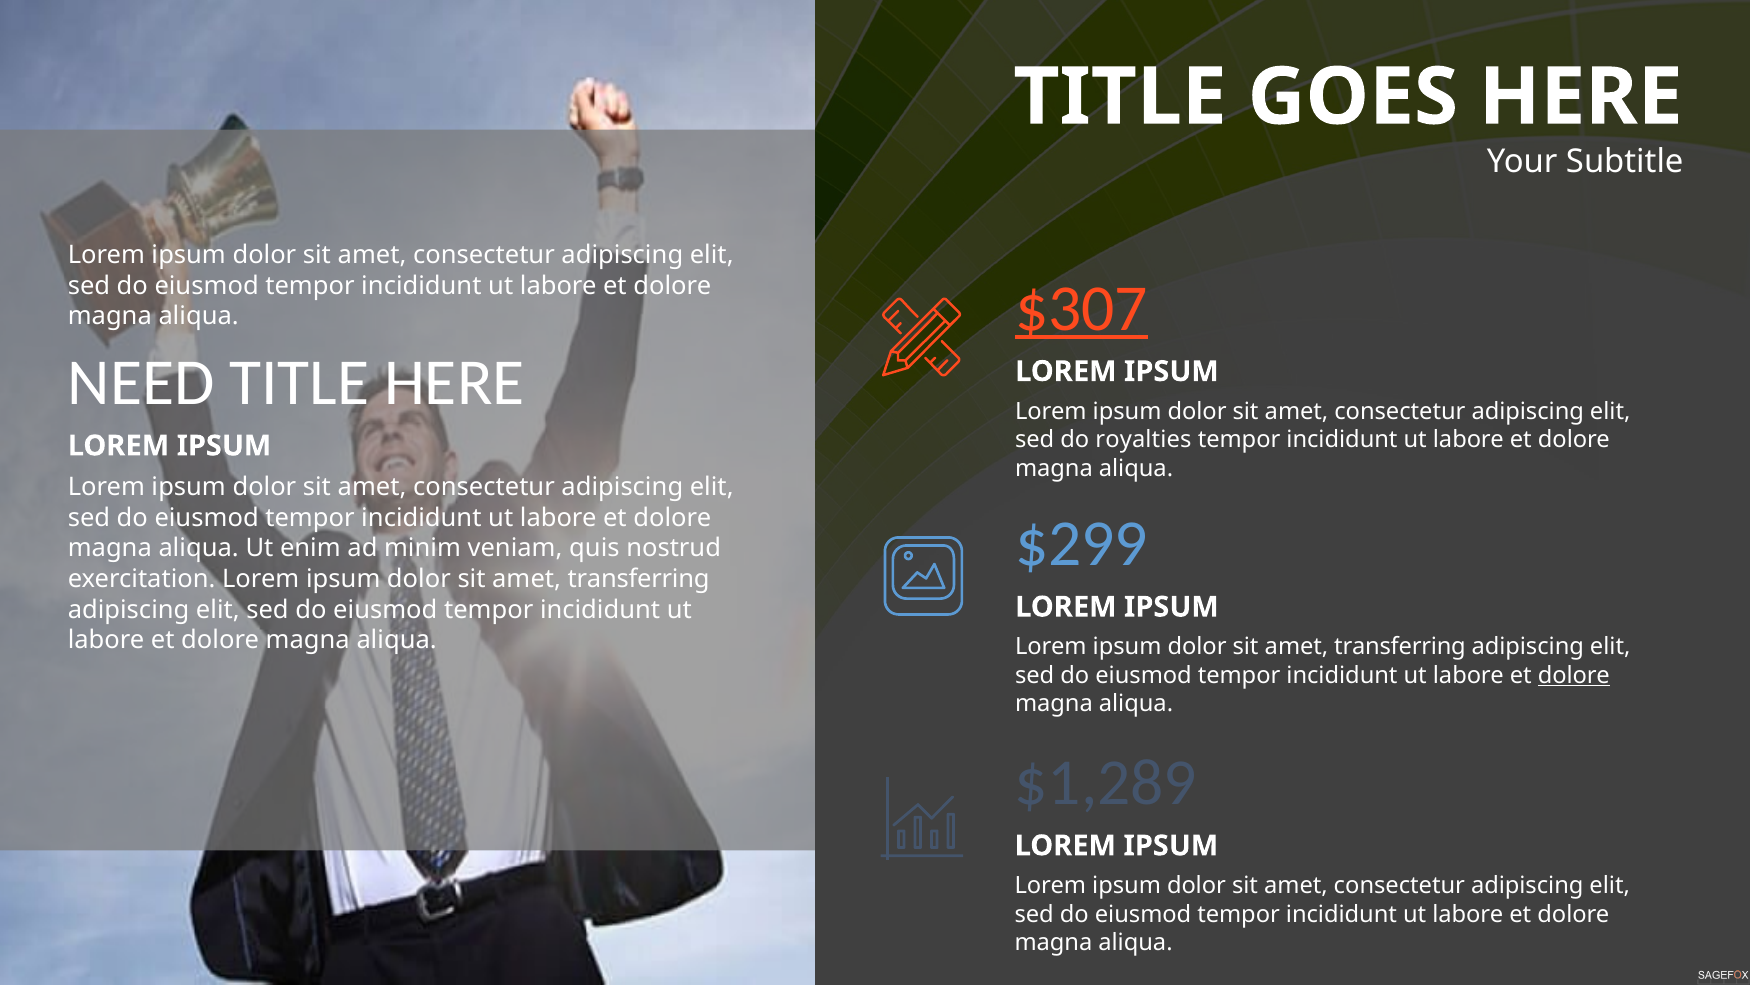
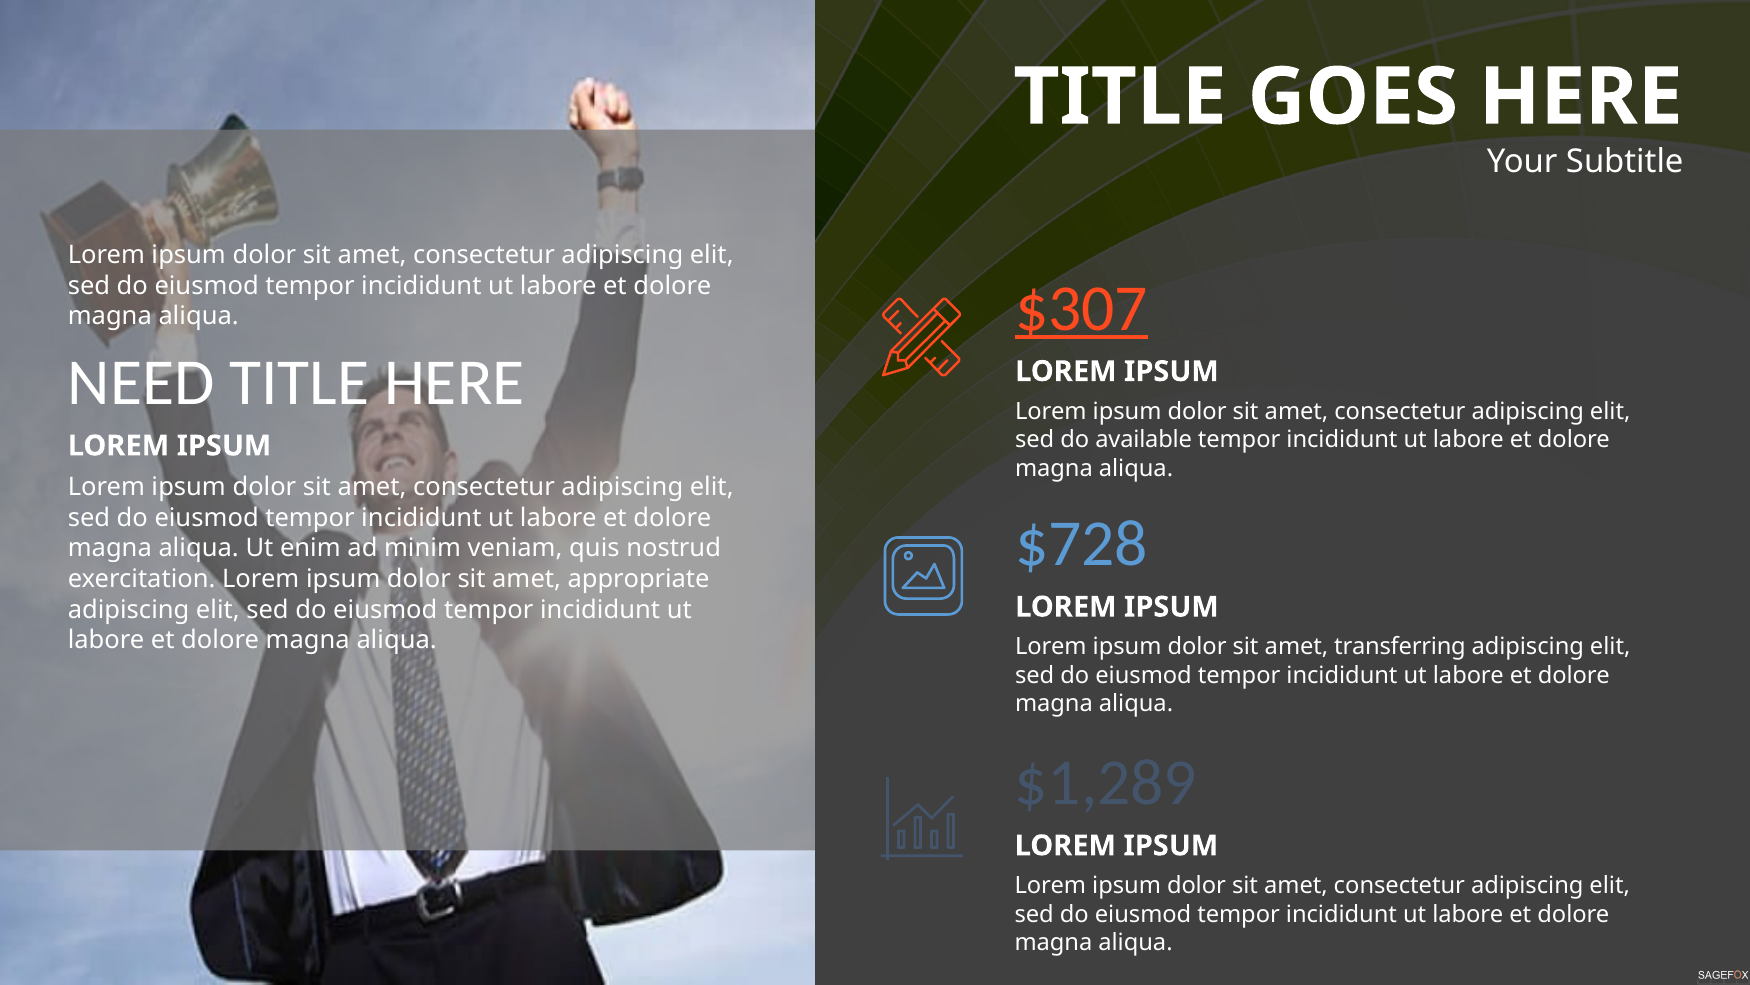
royalties: royalties -> available
$299: $299 -> $728
transferring at (639, 579): transferring -> appropriate
dolore at (1574, 675) underline: present -> none
